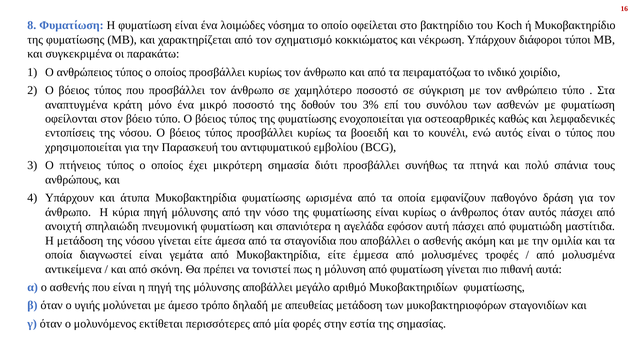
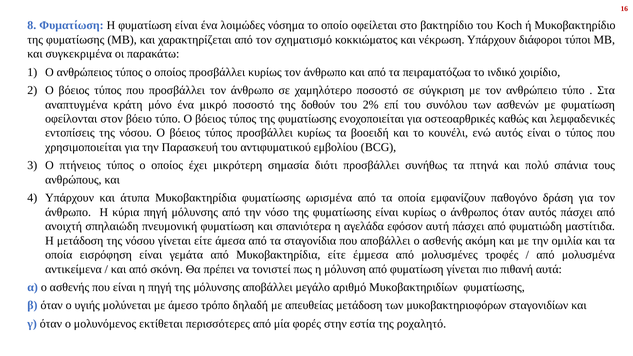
3%: 3% -> 2%
διαγνωστεί: διαγνωστεί -> εισρόφηση
σημασίας: σημασίας -> ροχαλητό
